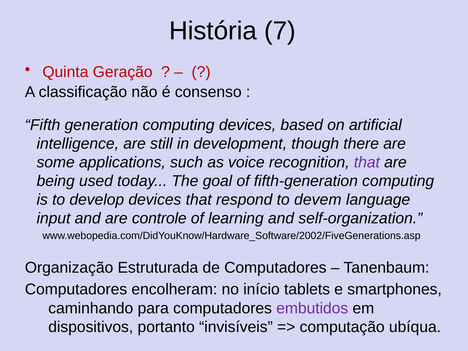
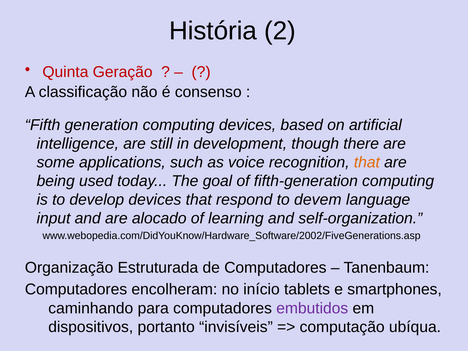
7: 7 -> 2
that at (367, 162) colour: purple -> orange
controle: controle -> alocado
